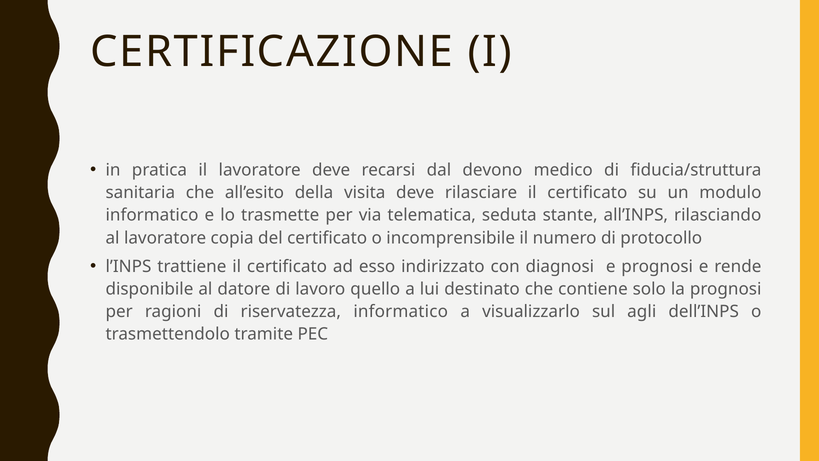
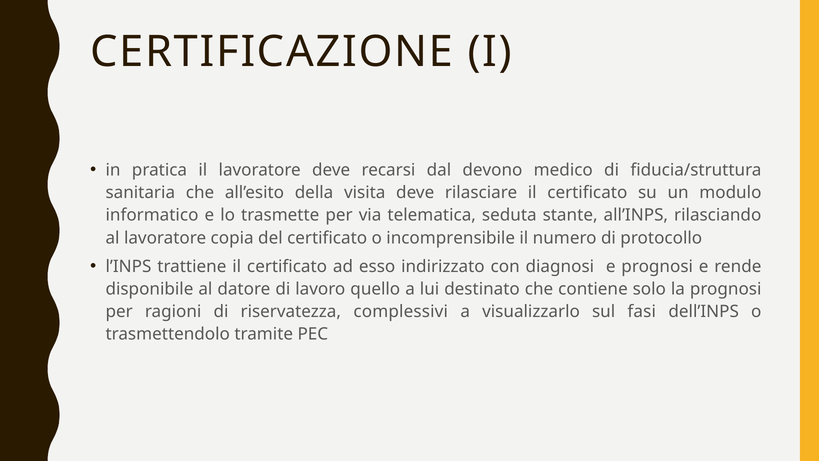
riservatezza informatico: informatico -> complessivi
agli: agli -> fasi
